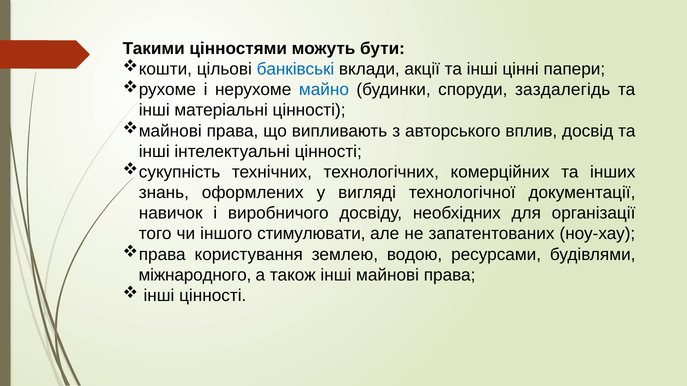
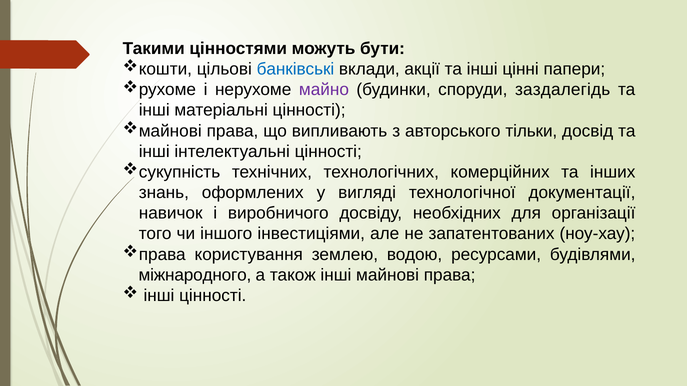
майно colour: blue -> purple
вплив: вплив -> тільки
стимулювати: стимулювати -> інвестиціями
